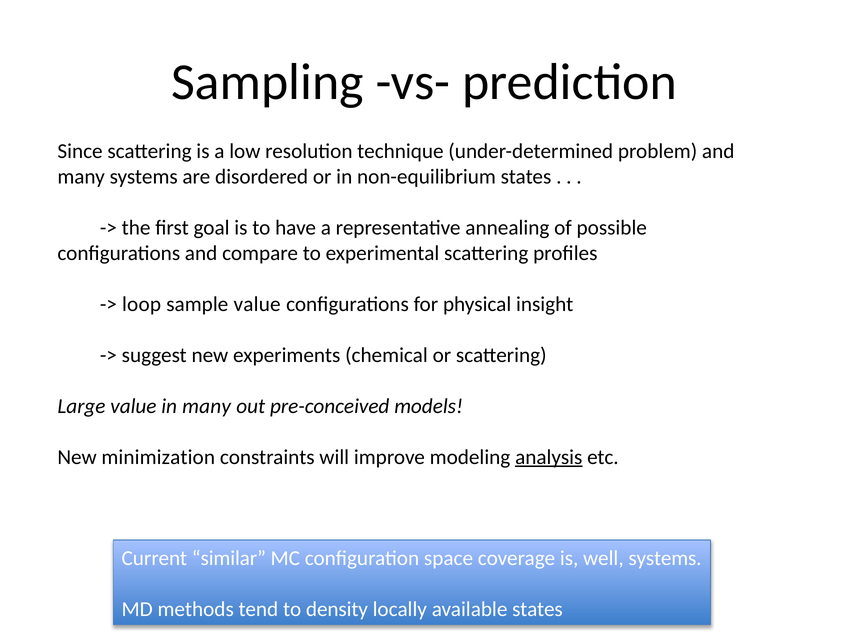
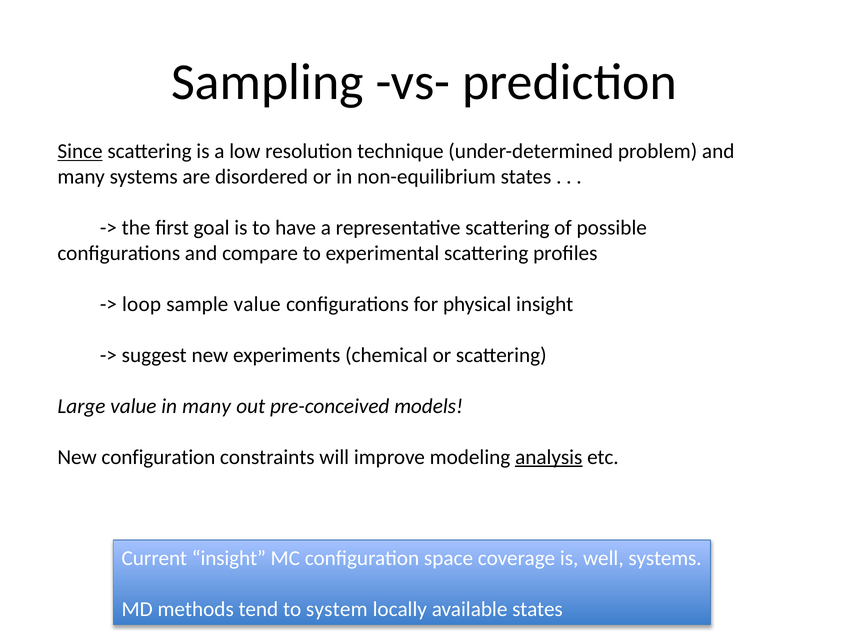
Since underline: none -> present
representative annealing: annealing -> scattering
New minimization: minimization -> configuration
Current similar: similar -> insight
density: density -> system
